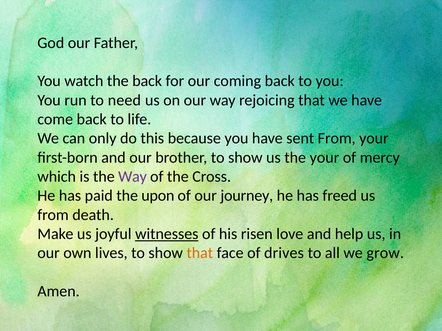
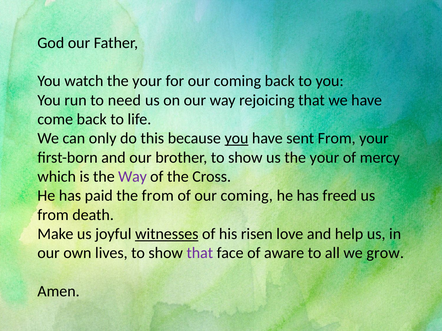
watch the back: back -> your
you at (236, 139) underline: none -> present
the upon: upon -> from
of our journey: journey -> coming
that at (200, 253) colour: orange -> purple
drives: drives -> aware
